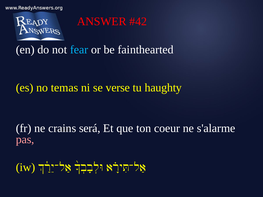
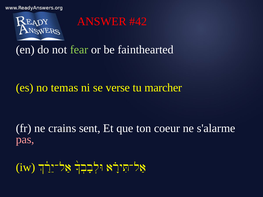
fear colour: light blue -> light green
haughty: haughty -> marcher
será: será -> sent
